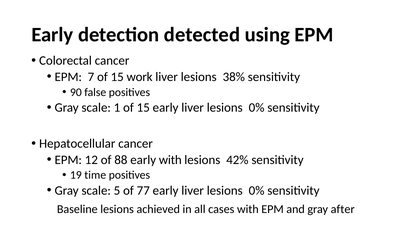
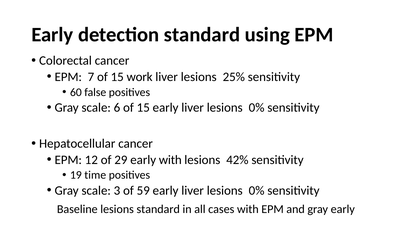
detection detected: detected -> standard
38%: 38% -> 25%
90: 90 -> 60
1: 1 -> 6
88: 88 -> 29
5: 5 -> 3
77: 77 -> 59
lesions achieved: achieved -> standard
gray after: after -> early
